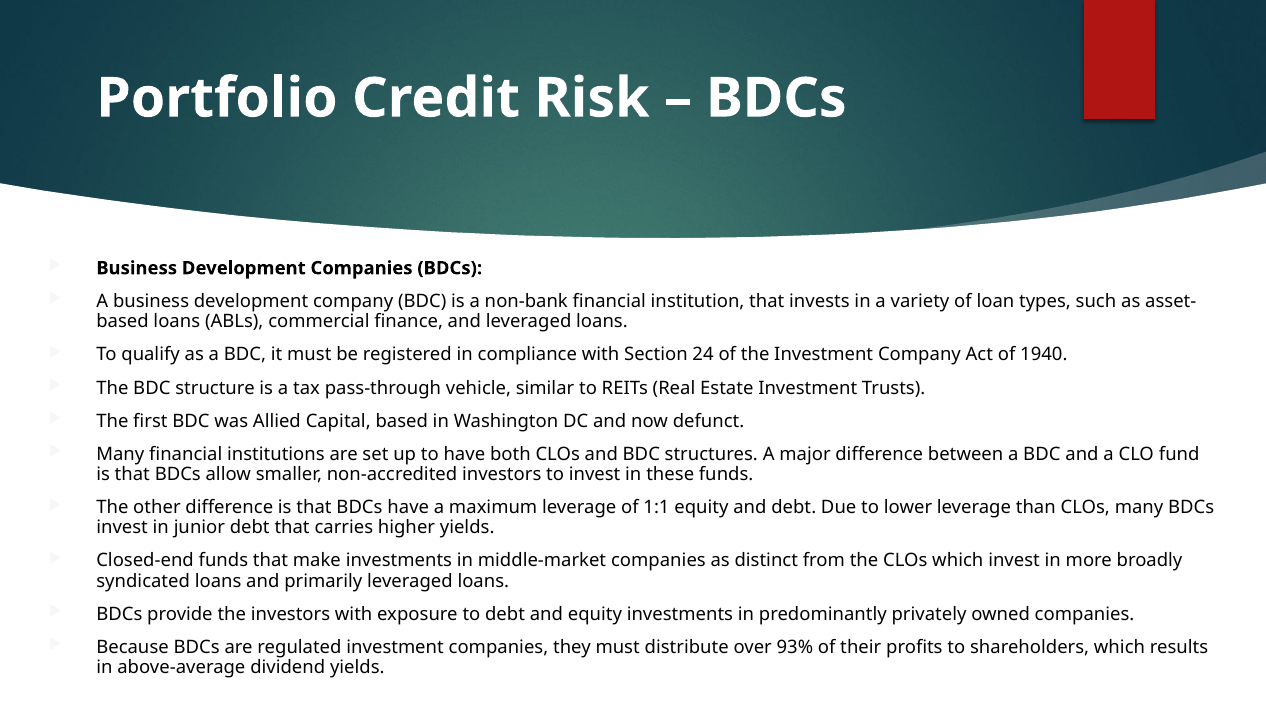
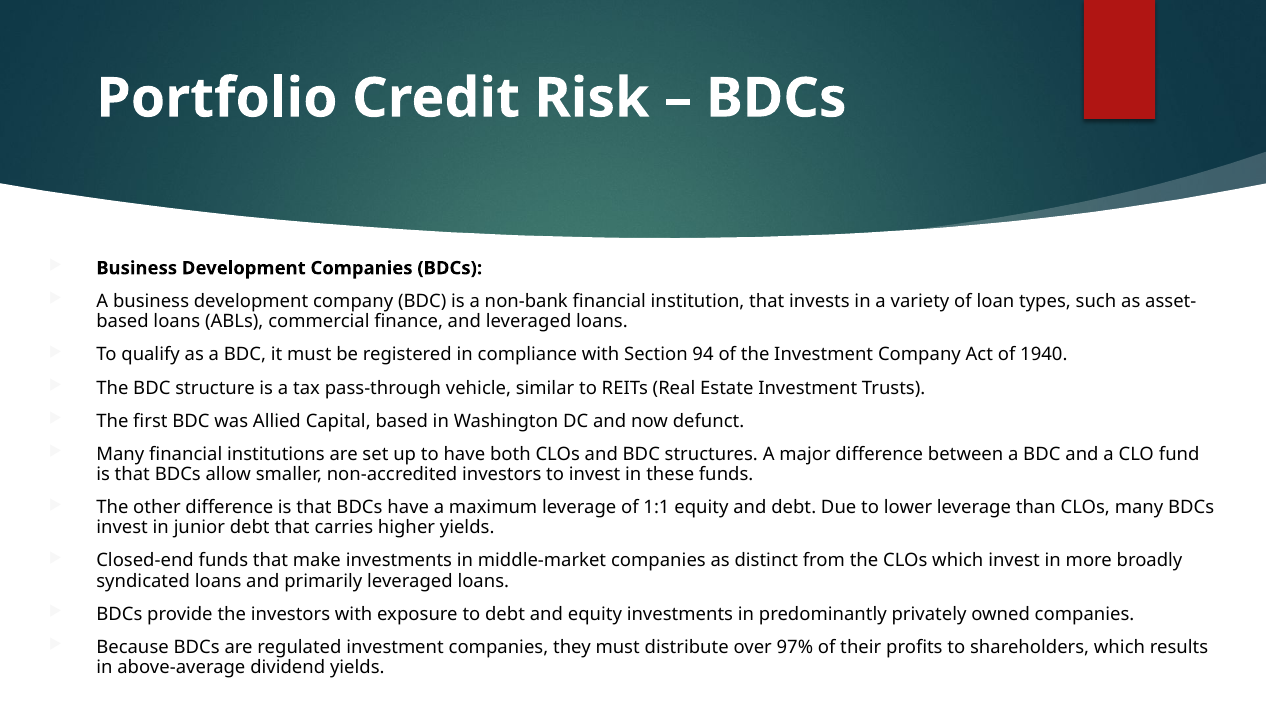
24: 24 -> 94
93%: 93% -> 97%
